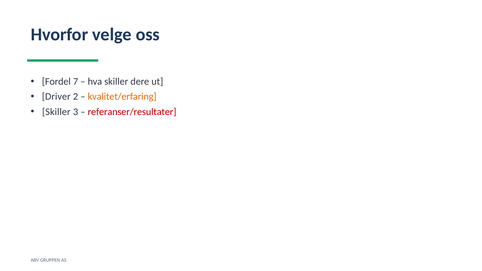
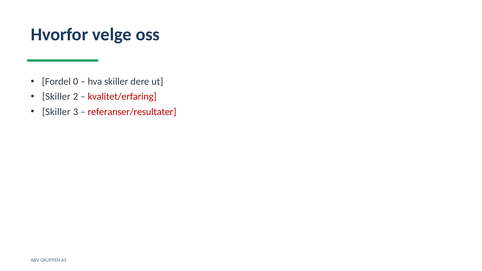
7: 7 -> 0
Driver at (56, 97): Driver -> Skiller
kvalitet/erfaring colour: orange -> red
